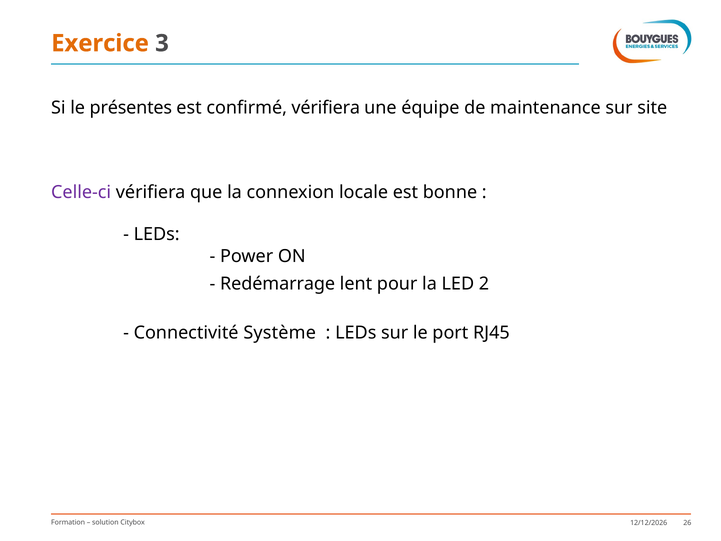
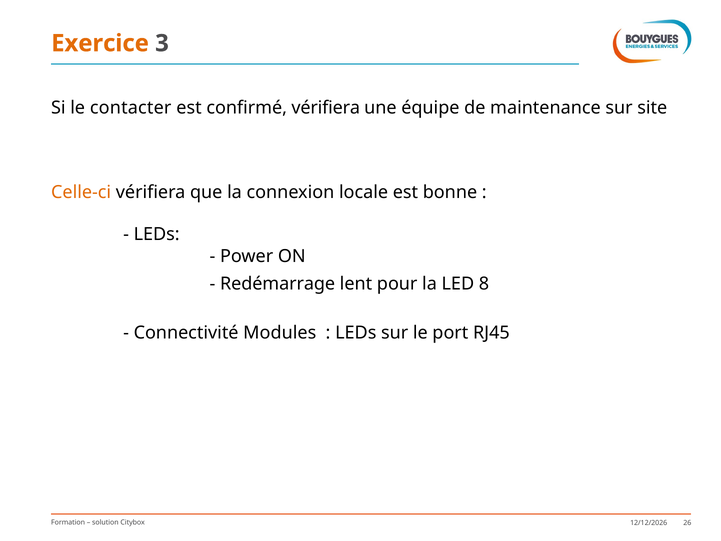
présentes: présentes -> contacter
Celle-ci colour: purple -> orange
2: 2 -> 8
Système: Système -> Modules
